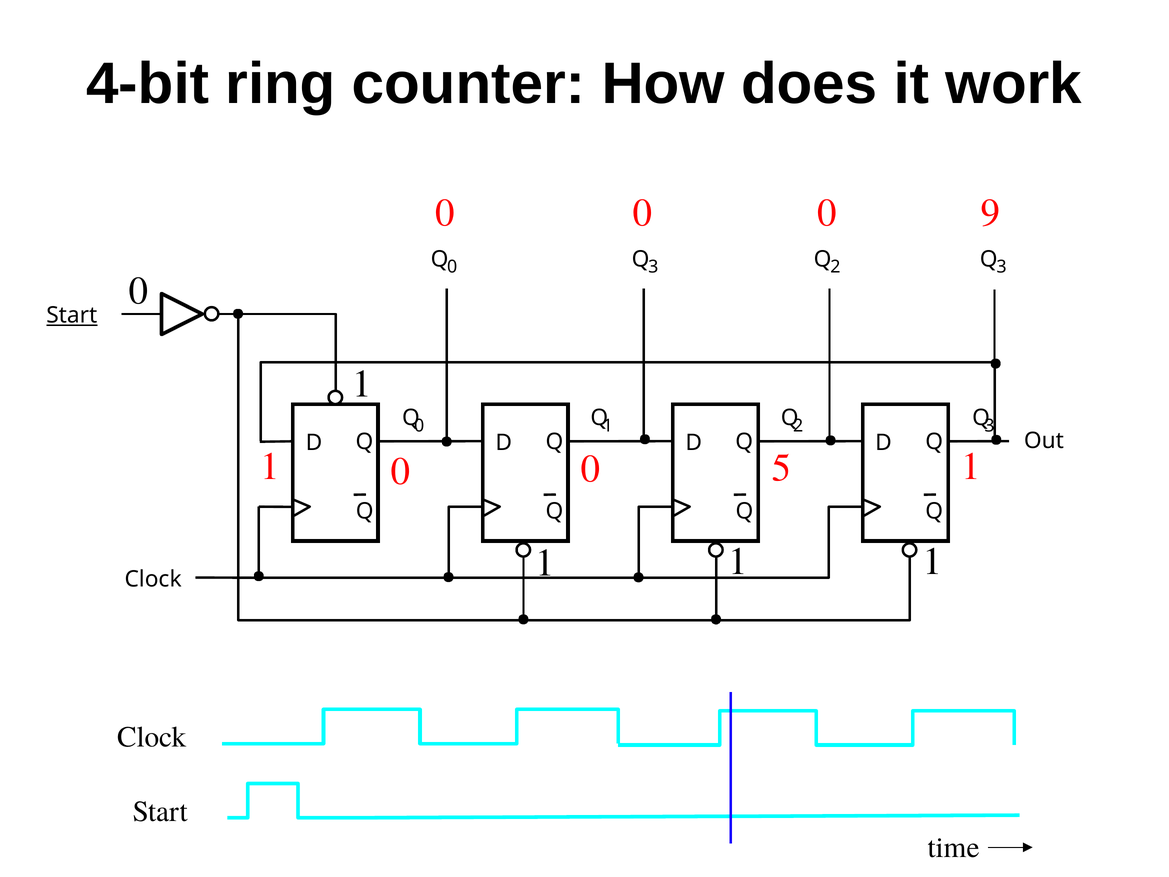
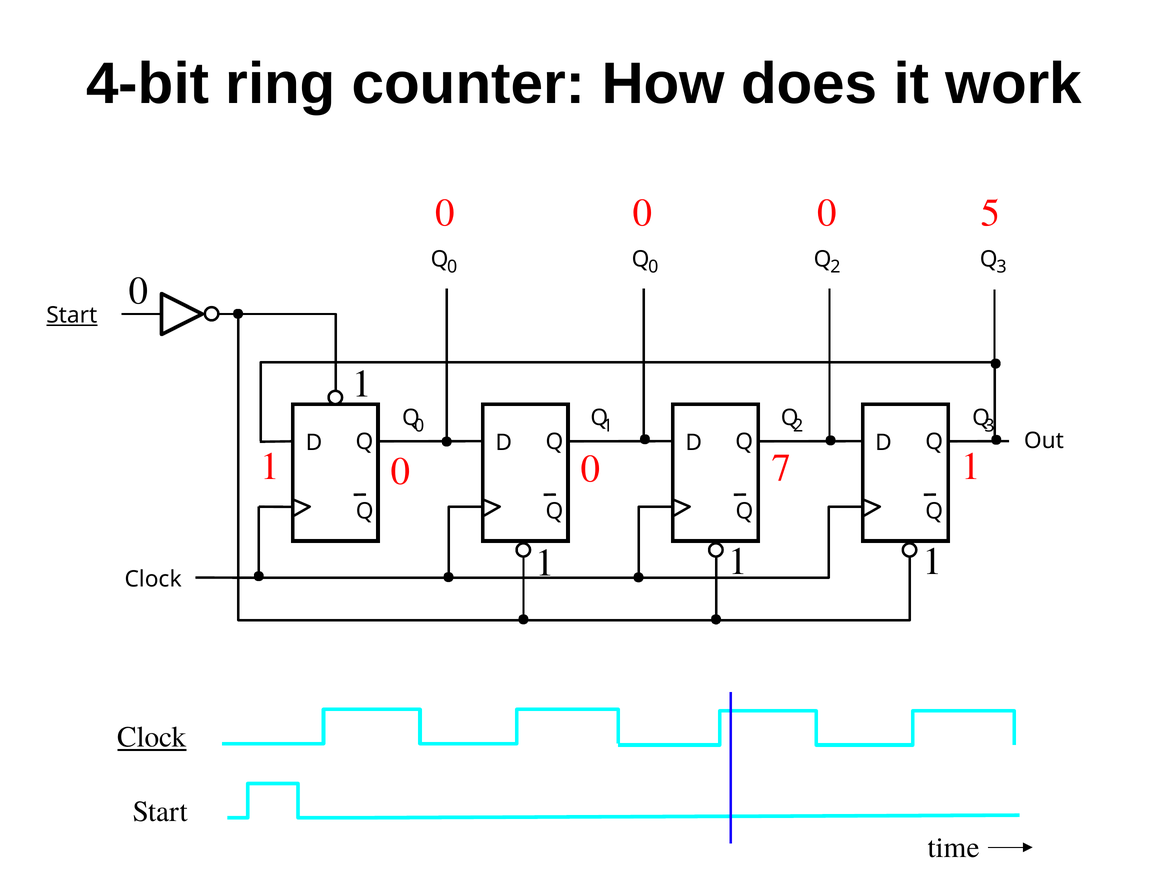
9: 9 -> 5
0 Q 3: 3 -> 0
5: 5 -> 7
Clock at (152, 737) underline: none -> present
